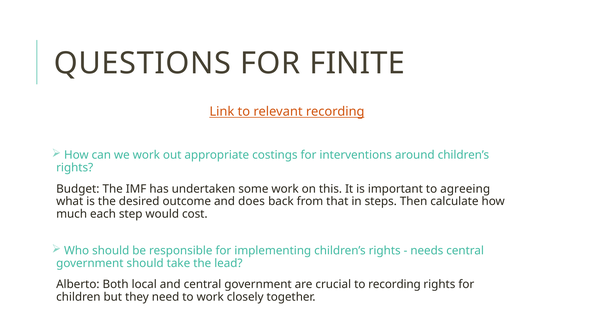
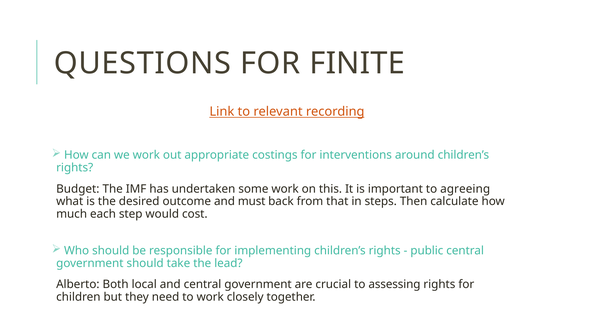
does: does -> must
needs: needs -> public
to recording: recording -> assessing
